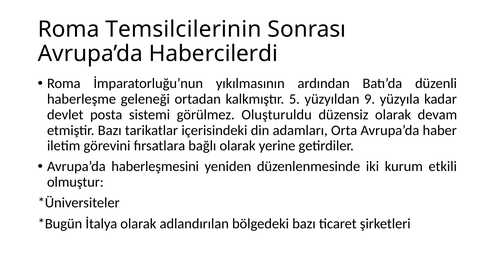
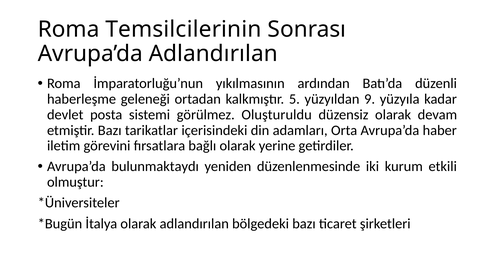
Avrupa’da Habercilerdi: Habercilerdi -> Adlandırılan
haberleşmesini: haberleşmesini -> bulunmaktaydı
